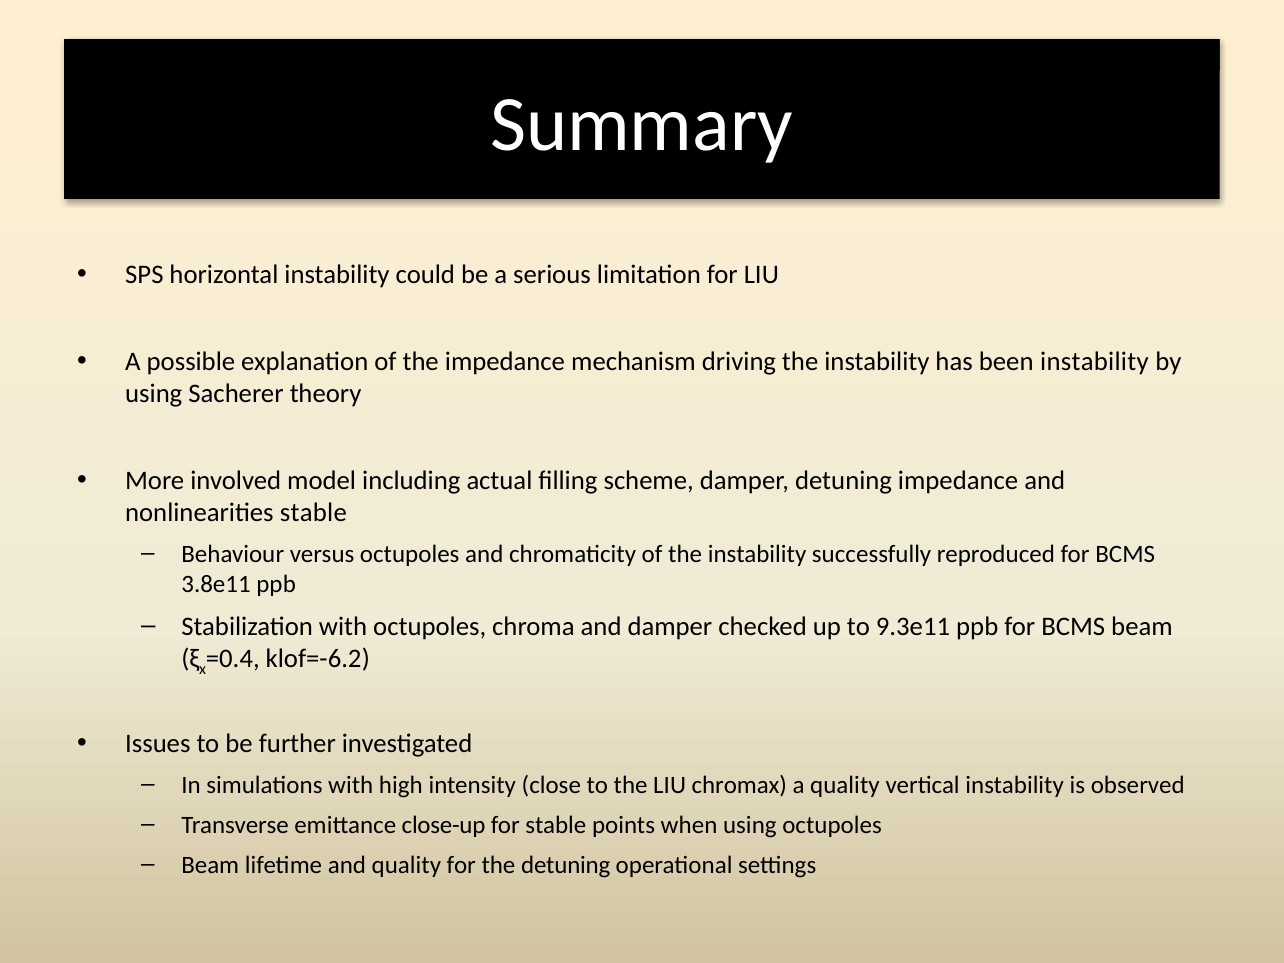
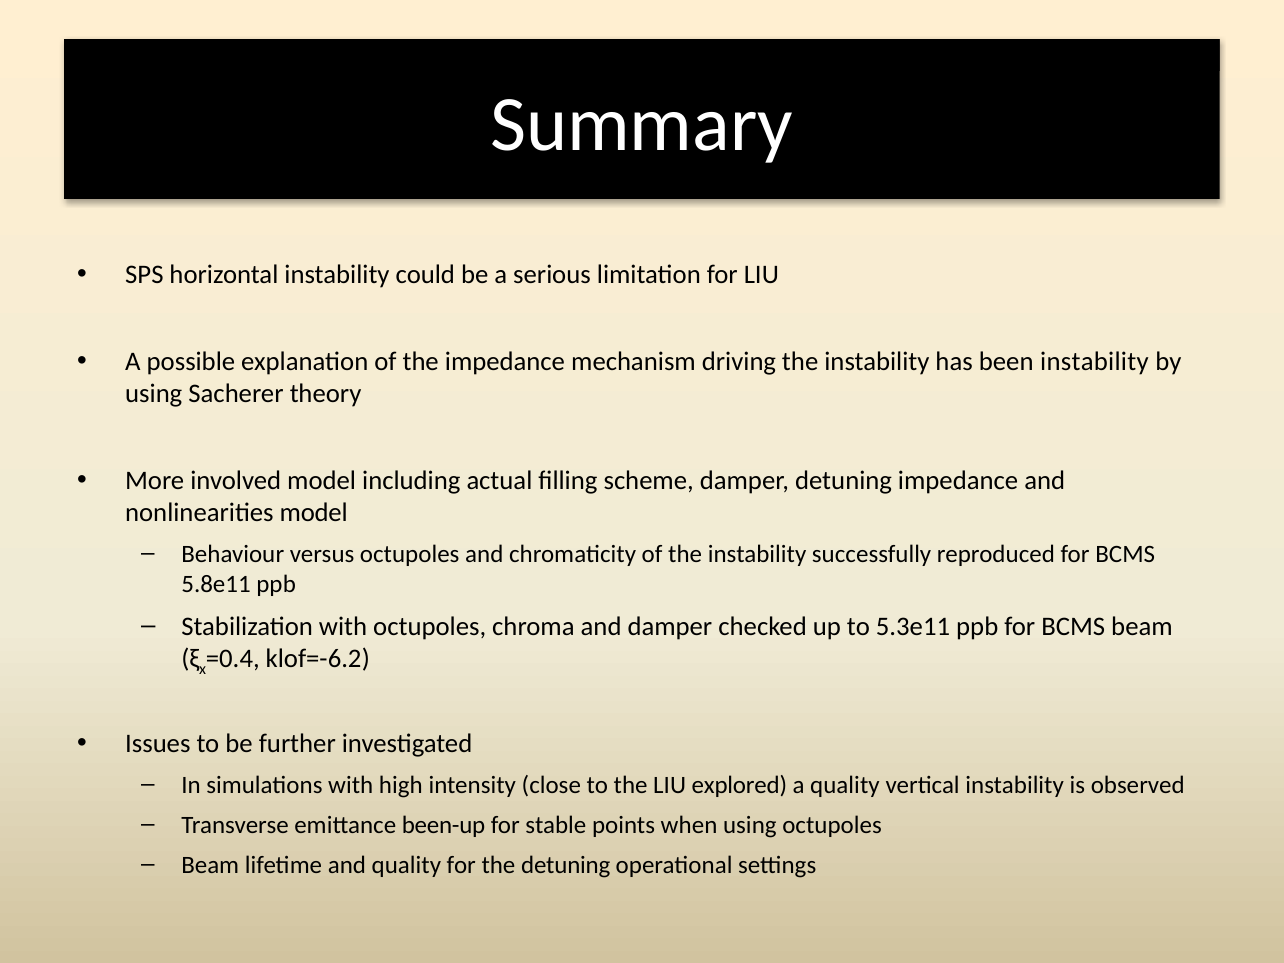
nonlinearities stable: stable -> model
3.8e11: 3.8e11 -> 5.8e11
9.3e11: 9.3e11 -> 5.3e11
chromax: chromax -> explored
close-up: close-up -> been-up
